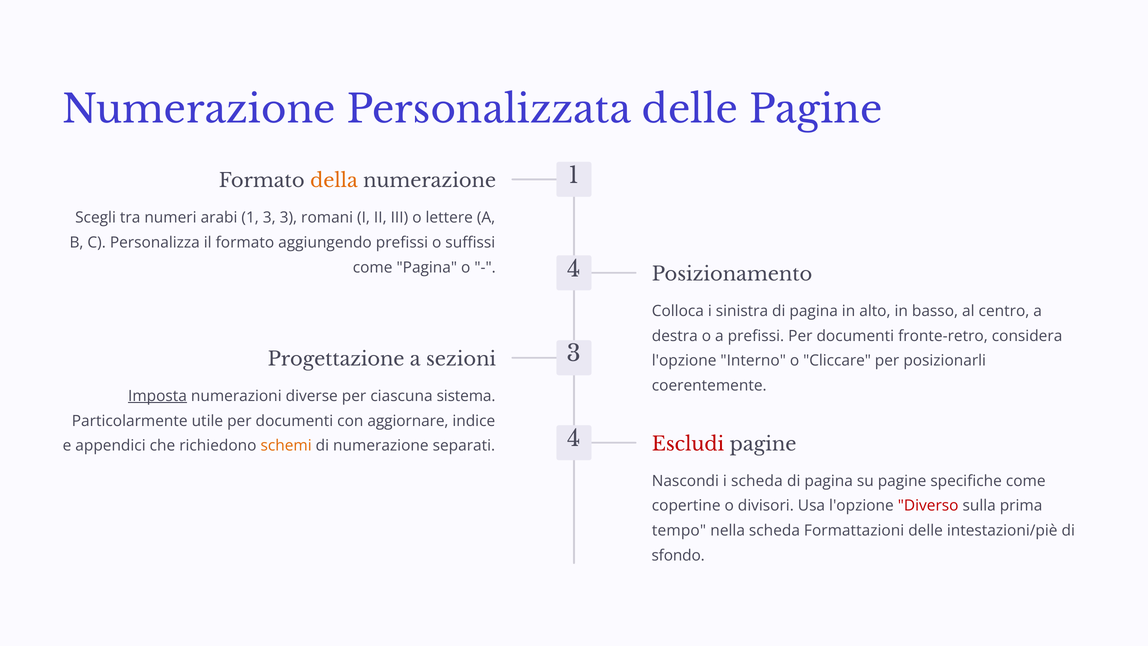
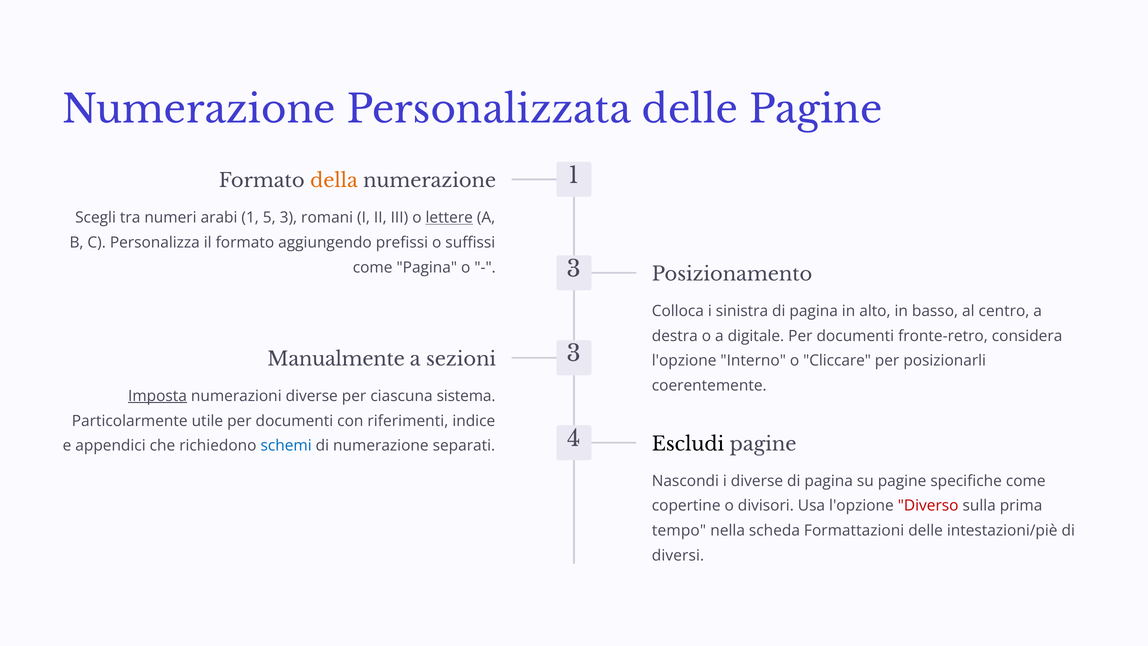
1 3: 3 -> 5
lettere underline: none -> present
4 at (574, 269): 4 -> 3
a prefissi: prefissi -> digitale
Progettazione: Progettazione -> Manualmente
aggiornare: aggiornare -> riferimenti
schemi colour: orange -> blue
Escludi colour: red -> black
i scheda: scheda -> diverse
sfondo: sfondo -> diversi
